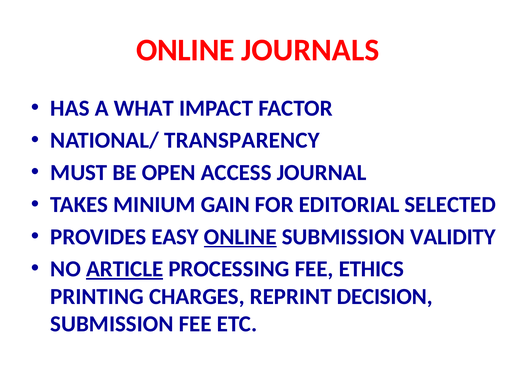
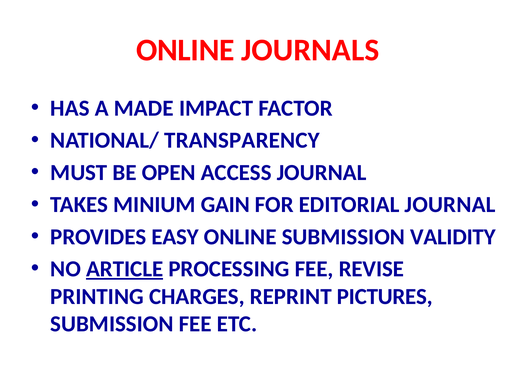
WHAT: WHAT -> MADE
EDITORIAL SELECTED: SELECTED -> JOURNAL
ONLINE at (240, 237) underline: present -> none
ETHICS: ETHICS -> REVISE
DECISION: DECISION -> PICTURES
